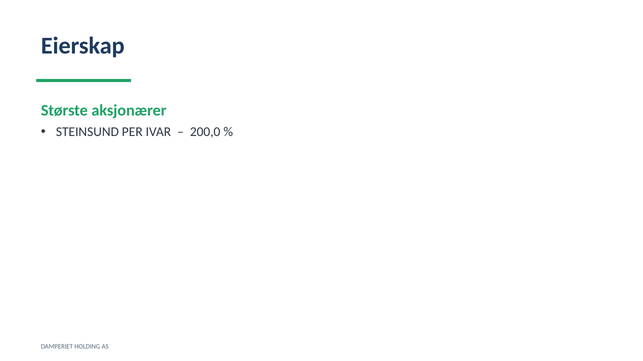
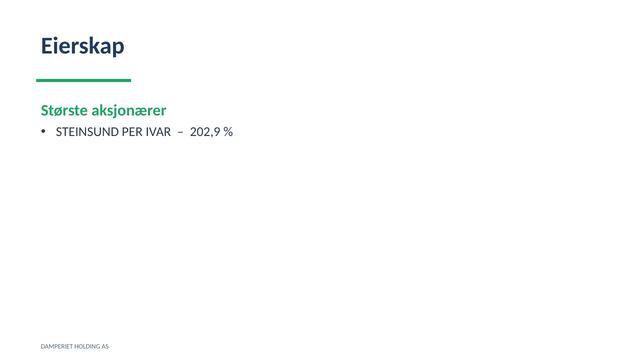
200,0: 200,0 -> 202,9
